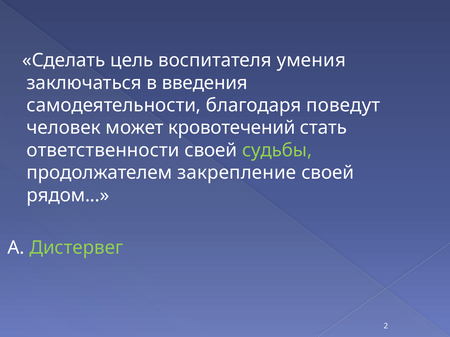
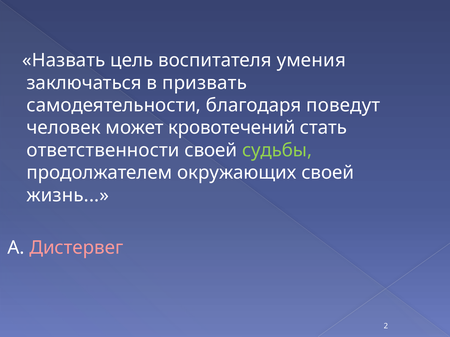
Сделать: Сделать -> Назвать
введения: введения -> призвать
закрепление: закрепление -> окружающих
рядом: рядом -> жизнь
Дистервег colour: light green -> pink
